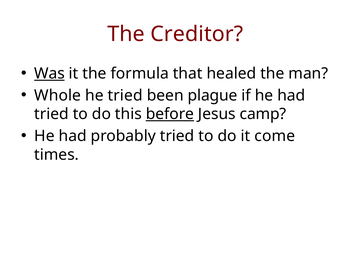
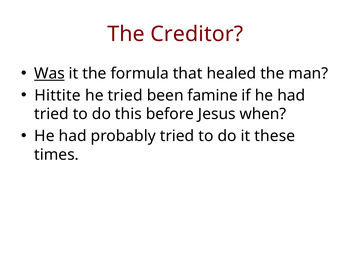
Whole: Whole -> Hittite
plague: plague -> famine
before underline: present -> none
camp: camp -> when
come: come -> these
